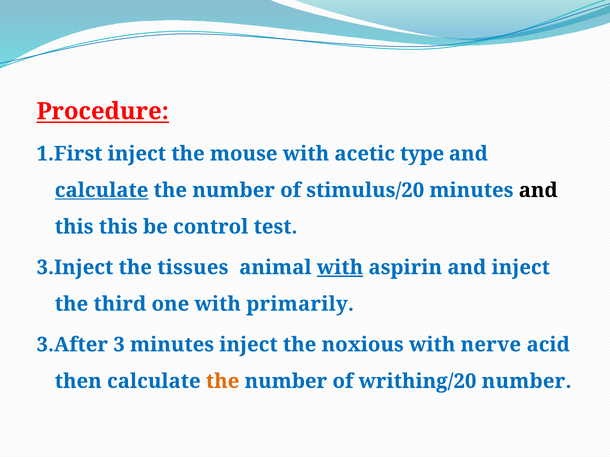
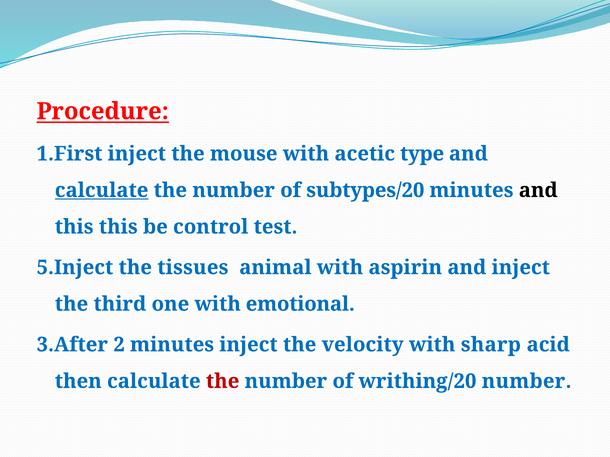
stimulus/20: stimulus/20 -> subtypes/20
3.Inject: 3.Inject -> 5.Inject
with at (340, 268) underline: present -> none
primarily: primarily -> emotional
3: 3 -> 2
noxious: noxious -> velocity
nerve: nerve -> sharp
the at (223, 382) colour: orange -> red
